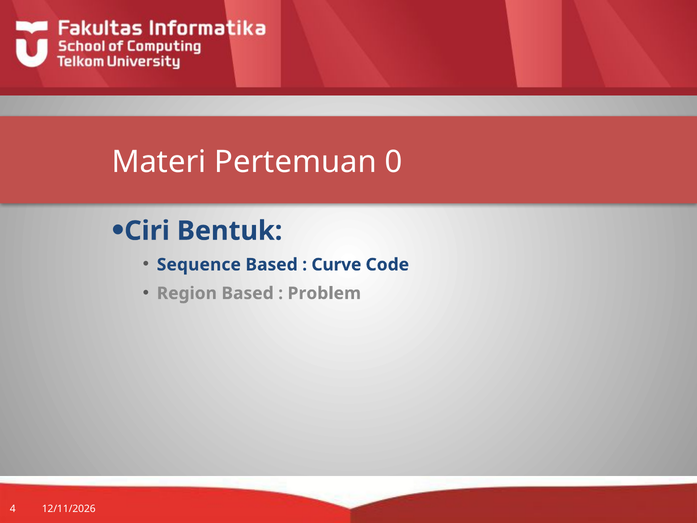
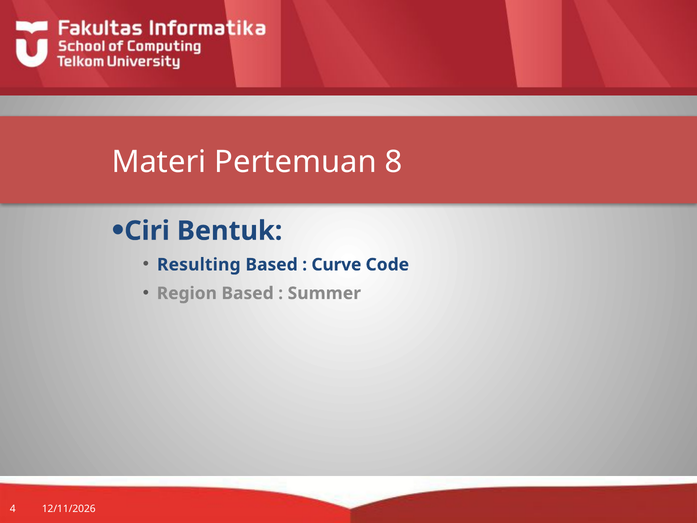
0: 0 -> 8
Sequence: Sequence -> Resulting
Problem: Problem -> Summer
